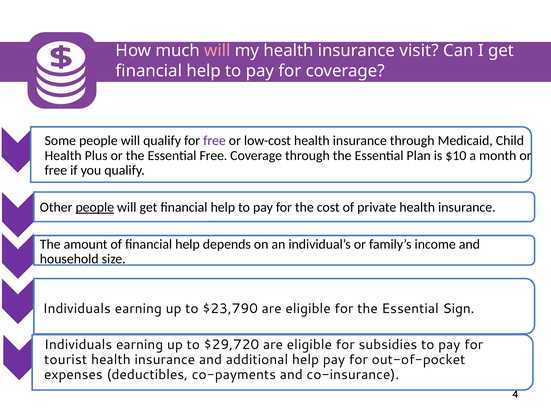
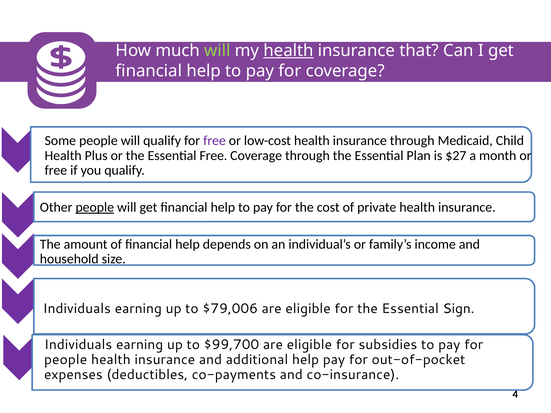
will at (217, 51) colour: pink -> light green
health at (289, 51) underline: none -> present
visit: visit -> that
$10: $10 -> $27
$23,790: $23,790 -> $79,006
$29,720: $29,720 -> $99,700
tourist at (66, 360): tourist -> people
